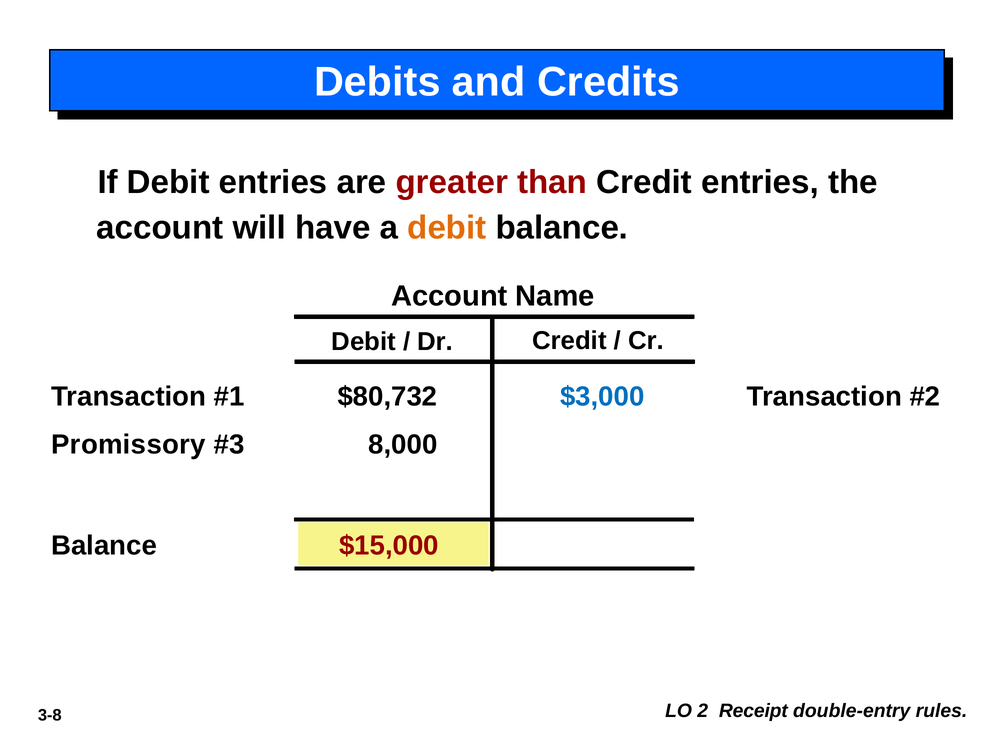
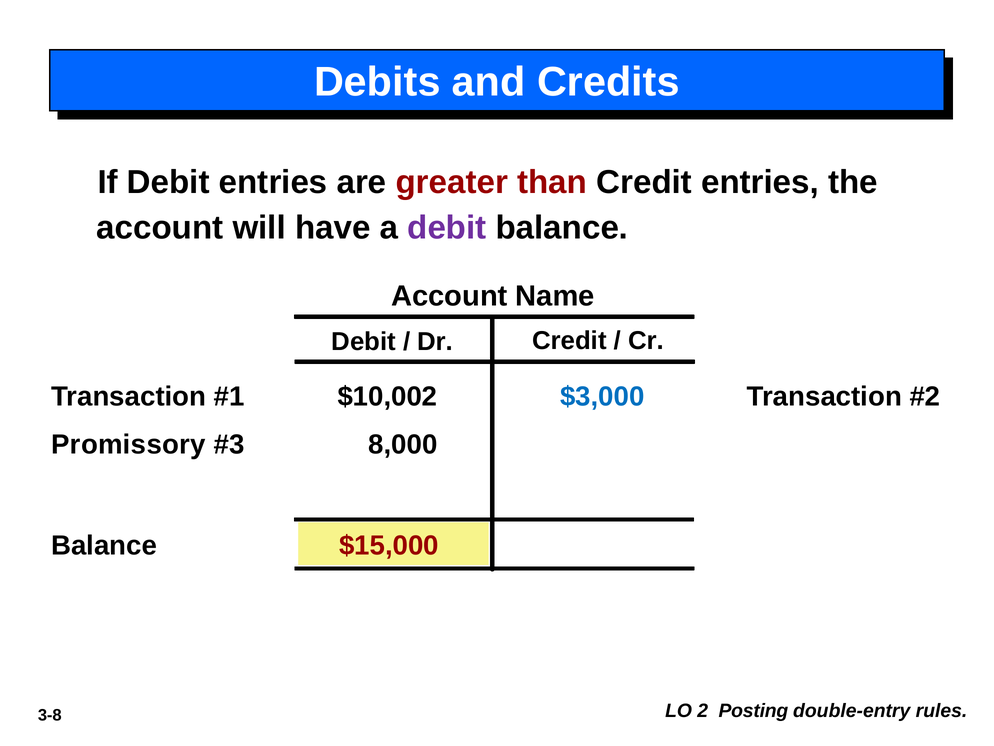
debit at (447, 228) colour: orange -> purple
$80,732: $80,732 -> $10,002
Receipt: Receipt -> Posting
